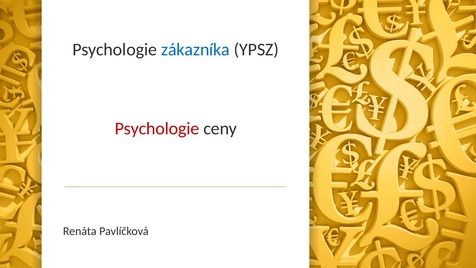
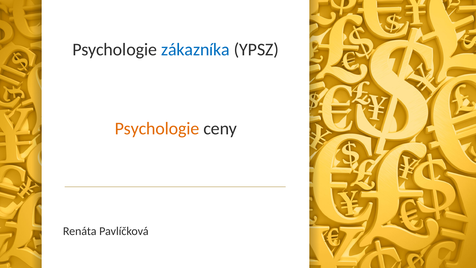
Psychologie at (157, 128) colour: red -> orange
